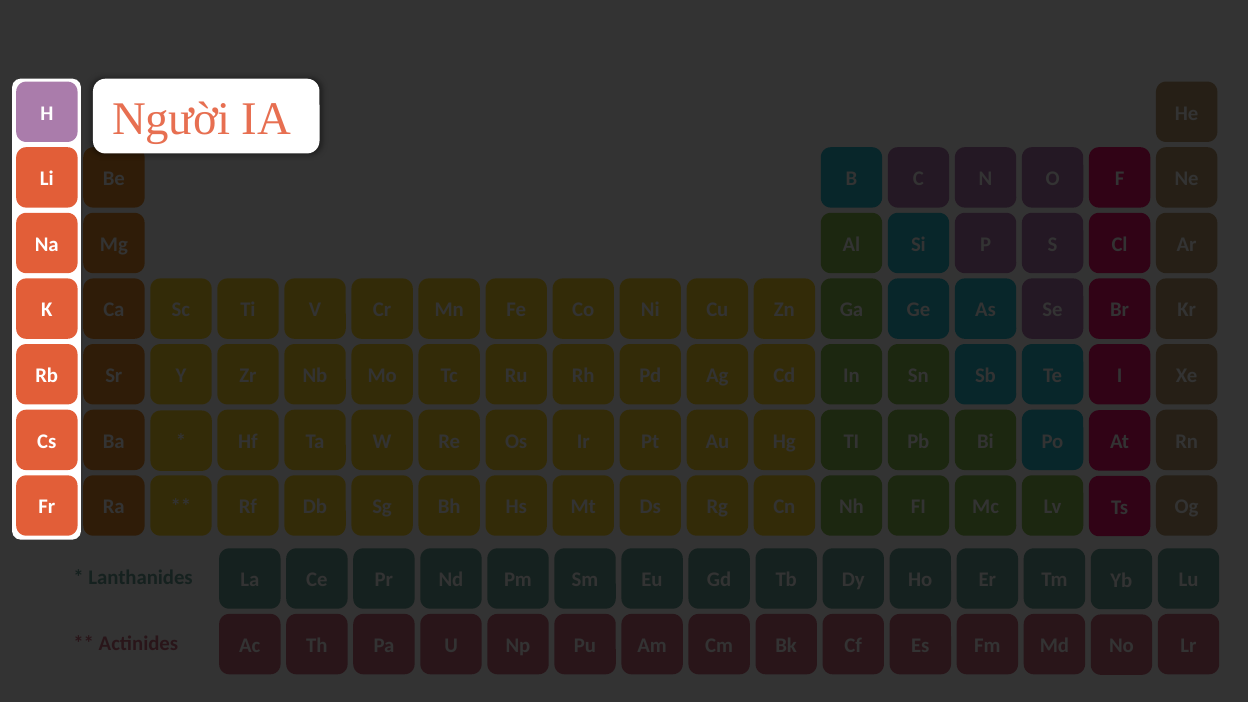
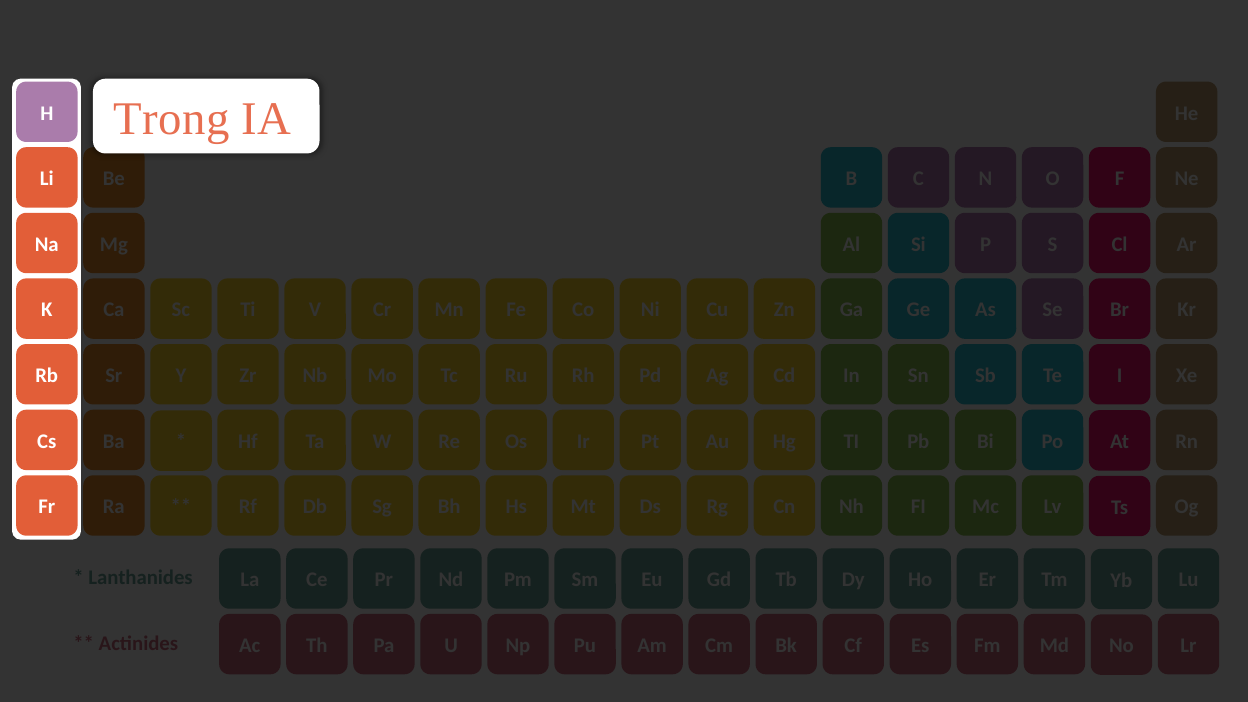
Người: Người -> Trong
